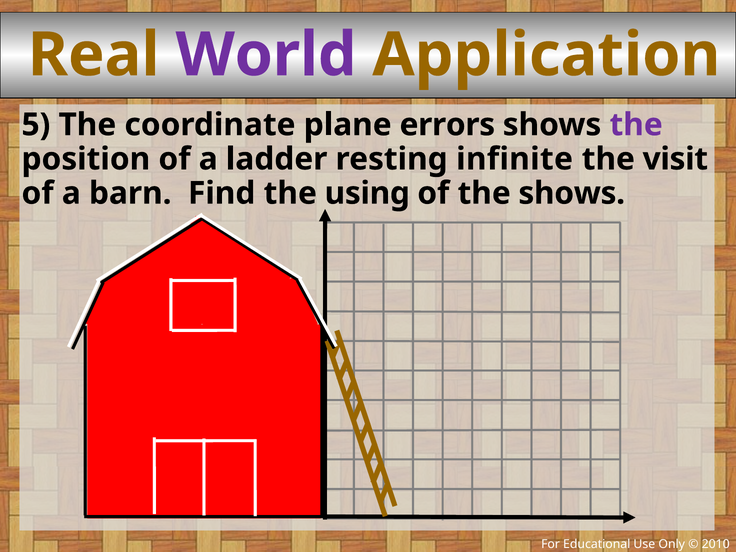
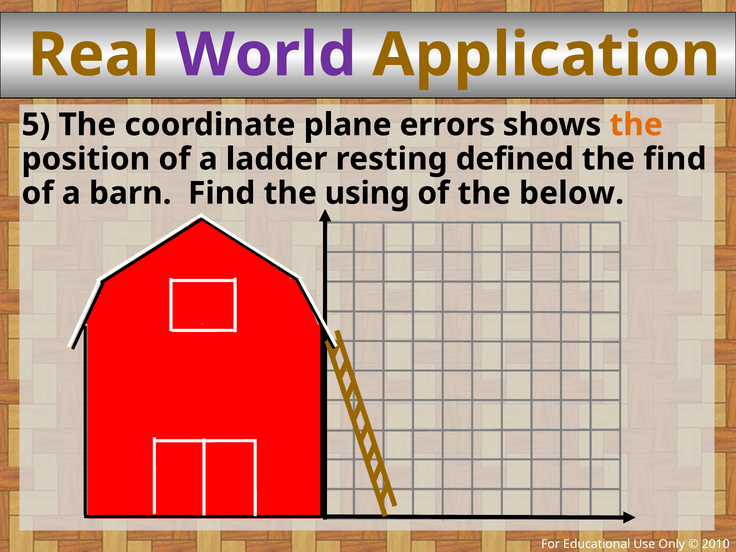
the at (636, 125) colour: purple -> orange
infinite: infinite -> defined
the visit: visit -> find
the shows: shows -> below
